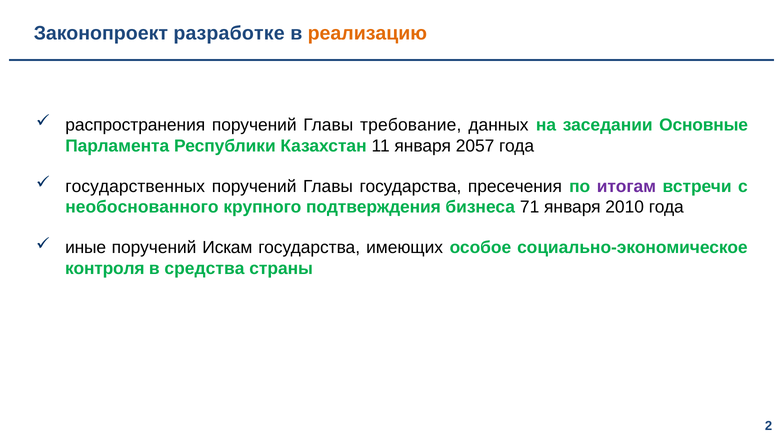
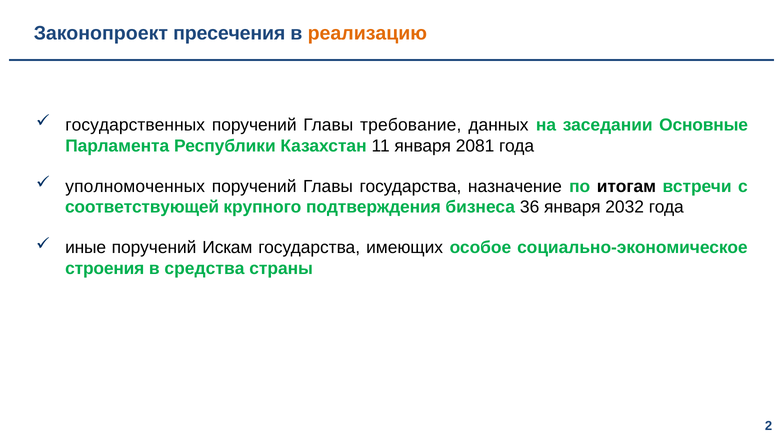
разработке: разработке -> пресечения
распространения: распространения -> государственных
2057: 2057 -> 2081
государственных: государственных -> уполномоченных
пресечения: пресечения -> назначение
итогам colour: purple -> black
необоснованного: необоснованного -> соответствующей
71: 71 -> 36
2010: 2010 -> 2032
контроля: контроля -> строения
